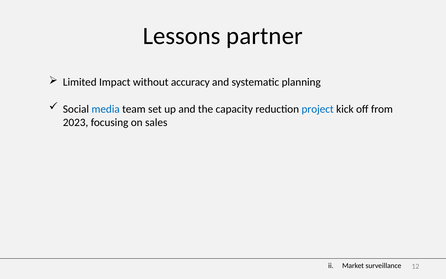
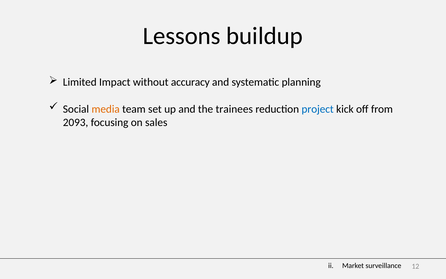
partner: partner -> buildup
media colour: blue -> orange
capacity: capacity -> trainees
2023: 2023 -> 2093
